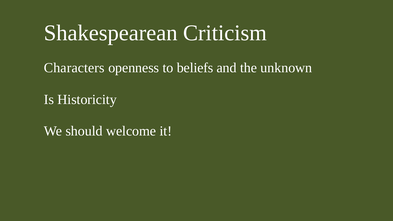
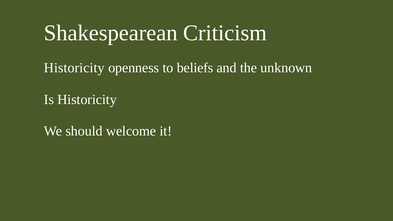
Characters at (74, 68): Characters -> Historicity
